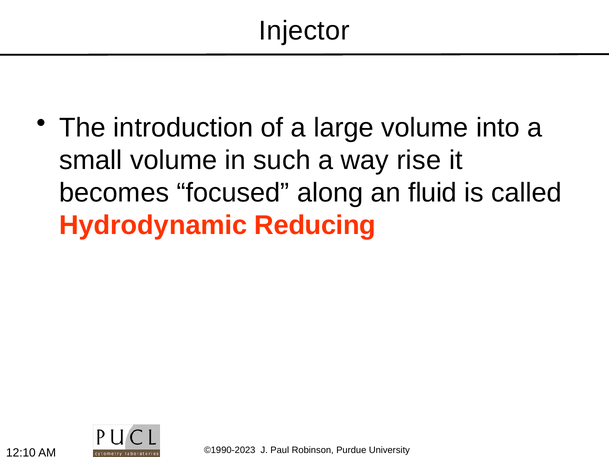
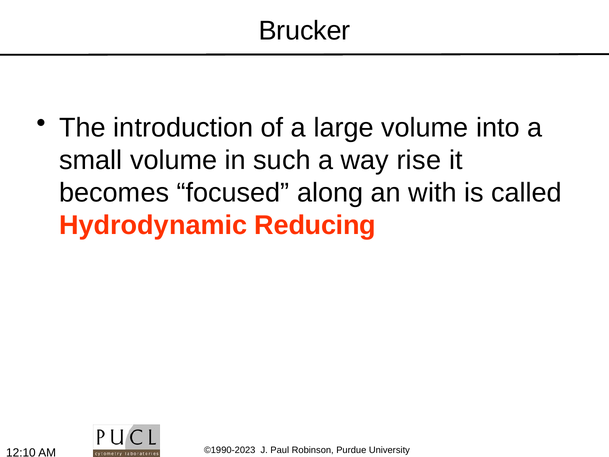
Injector: Injector -> Brucker
fluid: fluid -> with
